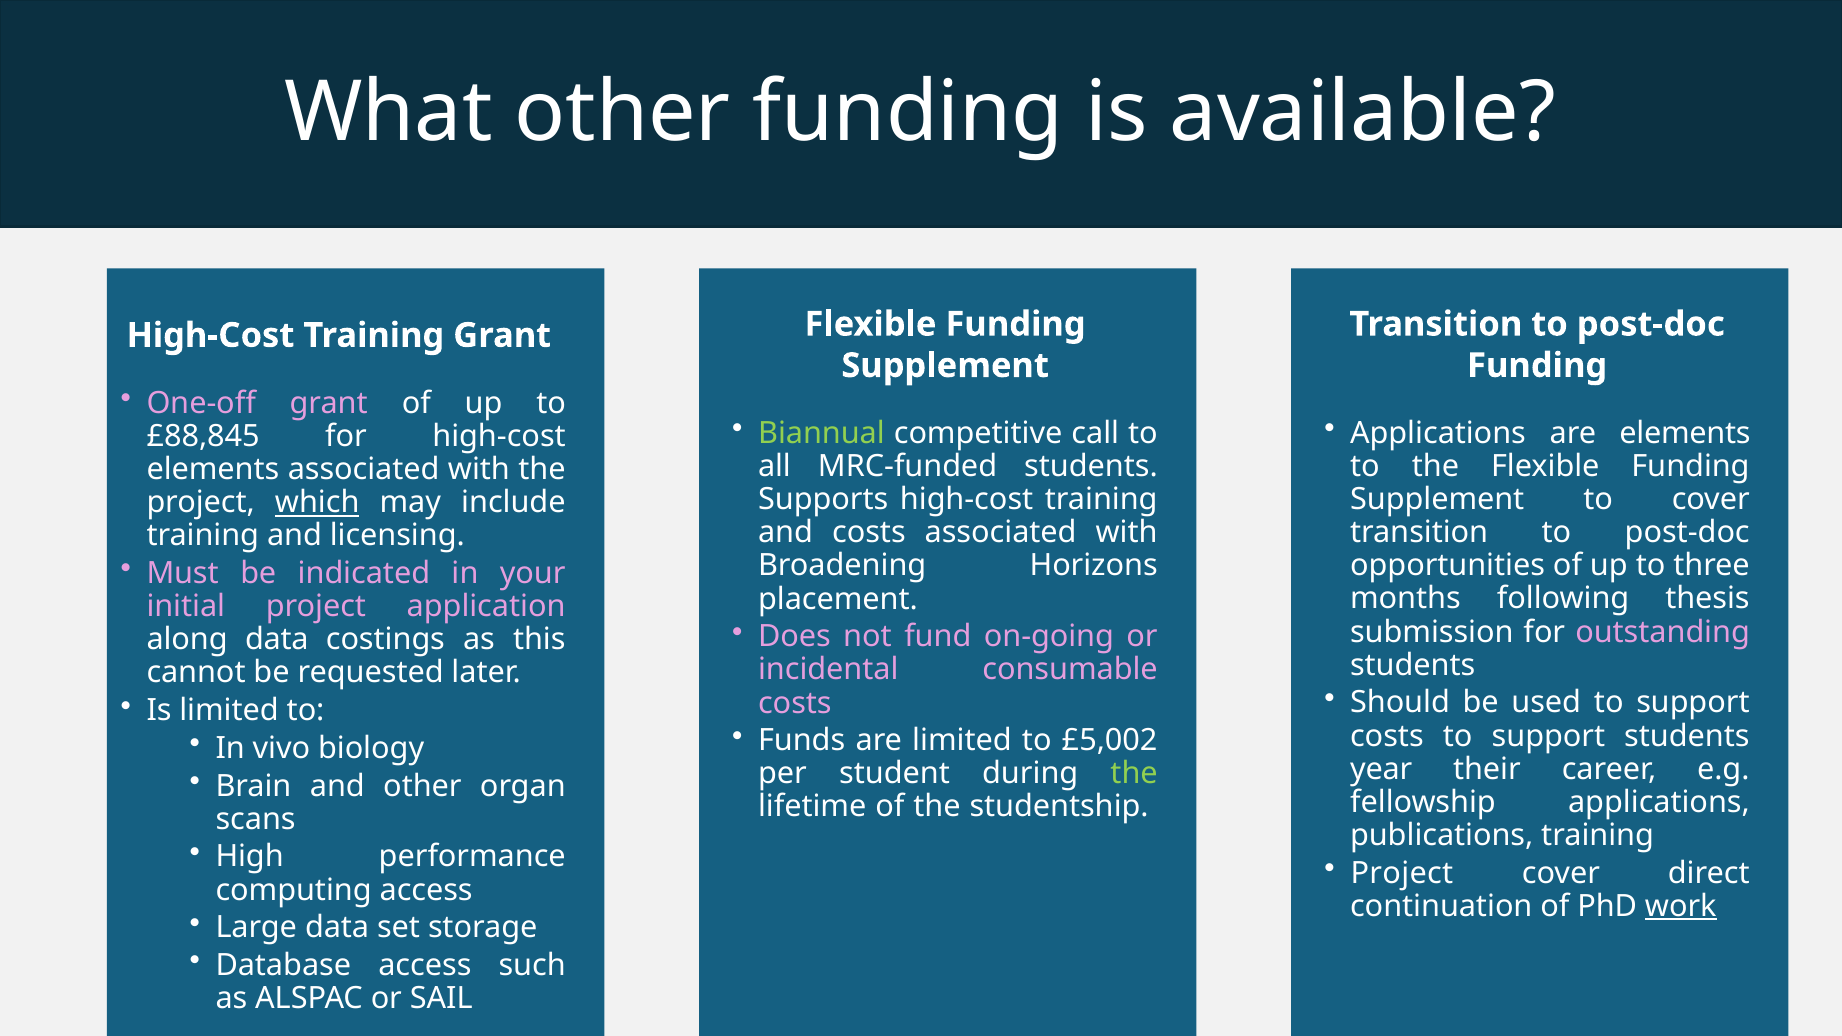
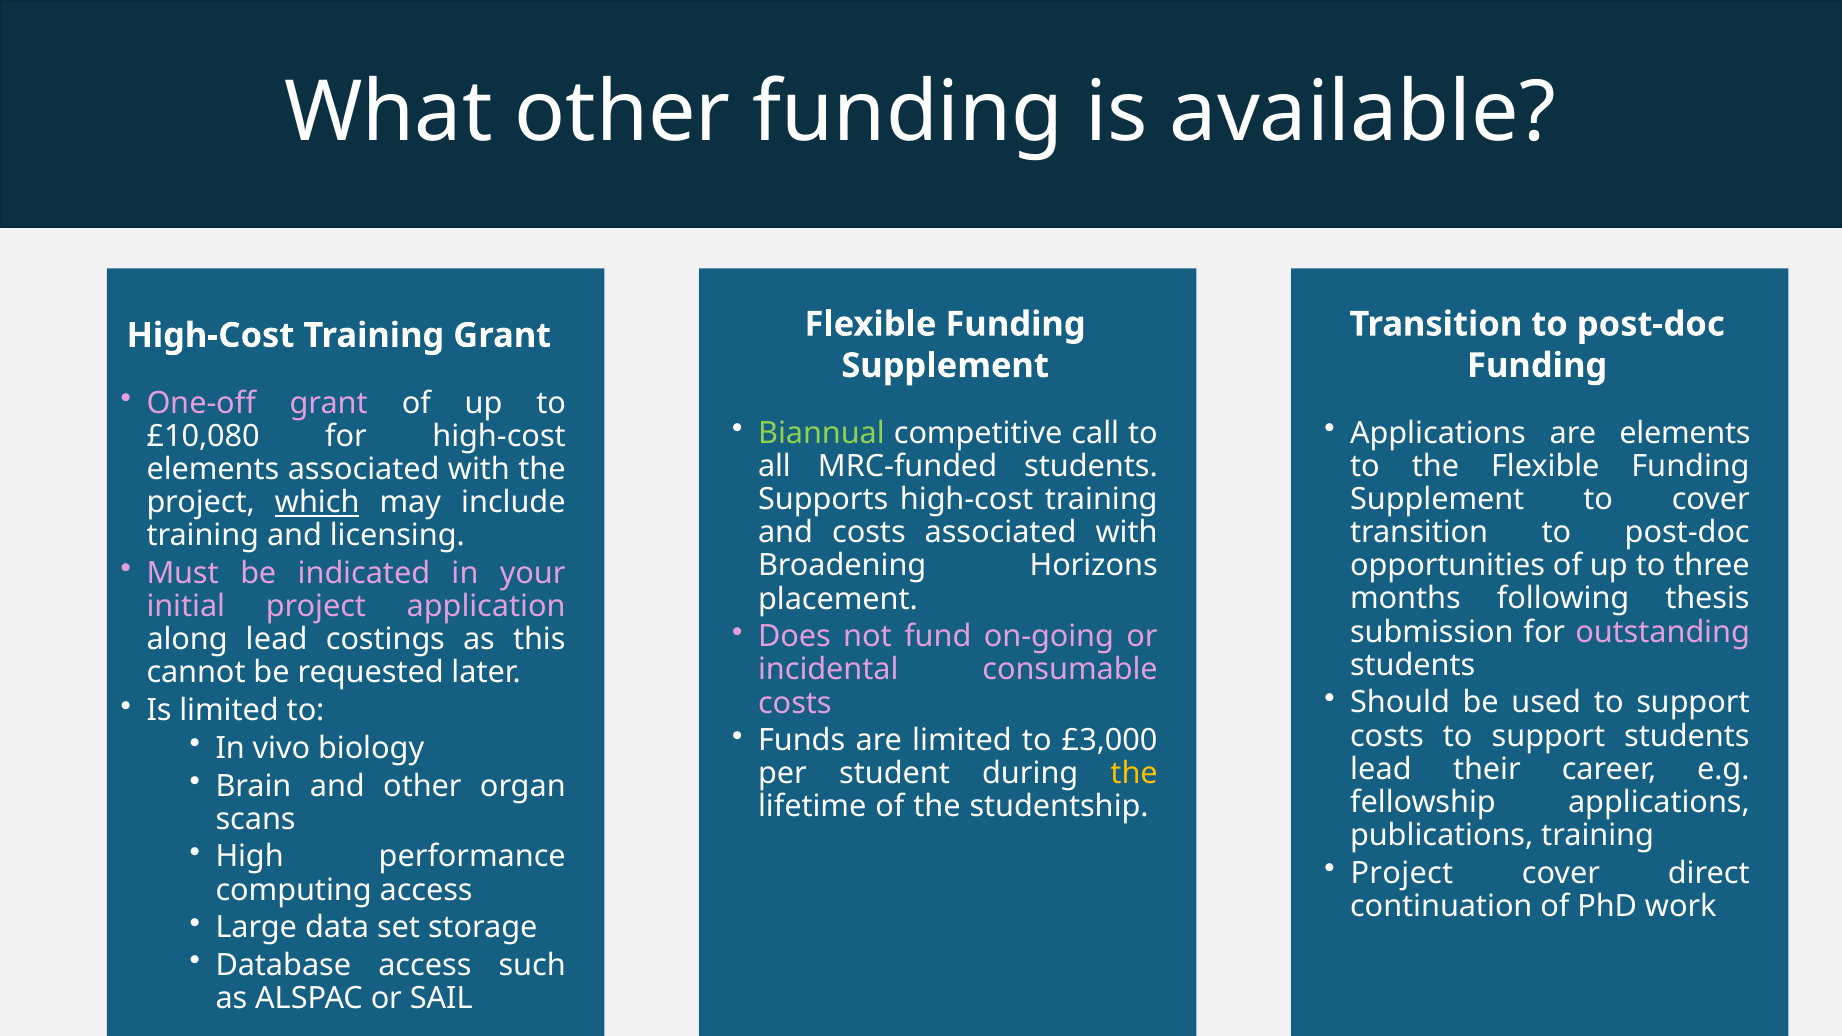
£88,845: £88,845 -> £10,080
along data: data -> lead
£5,002: £5,002 -> £3,000
year at (1381, 769): year -> lead
the at (1134, 774) colour: light green -> yellow
work underline: present -> none
